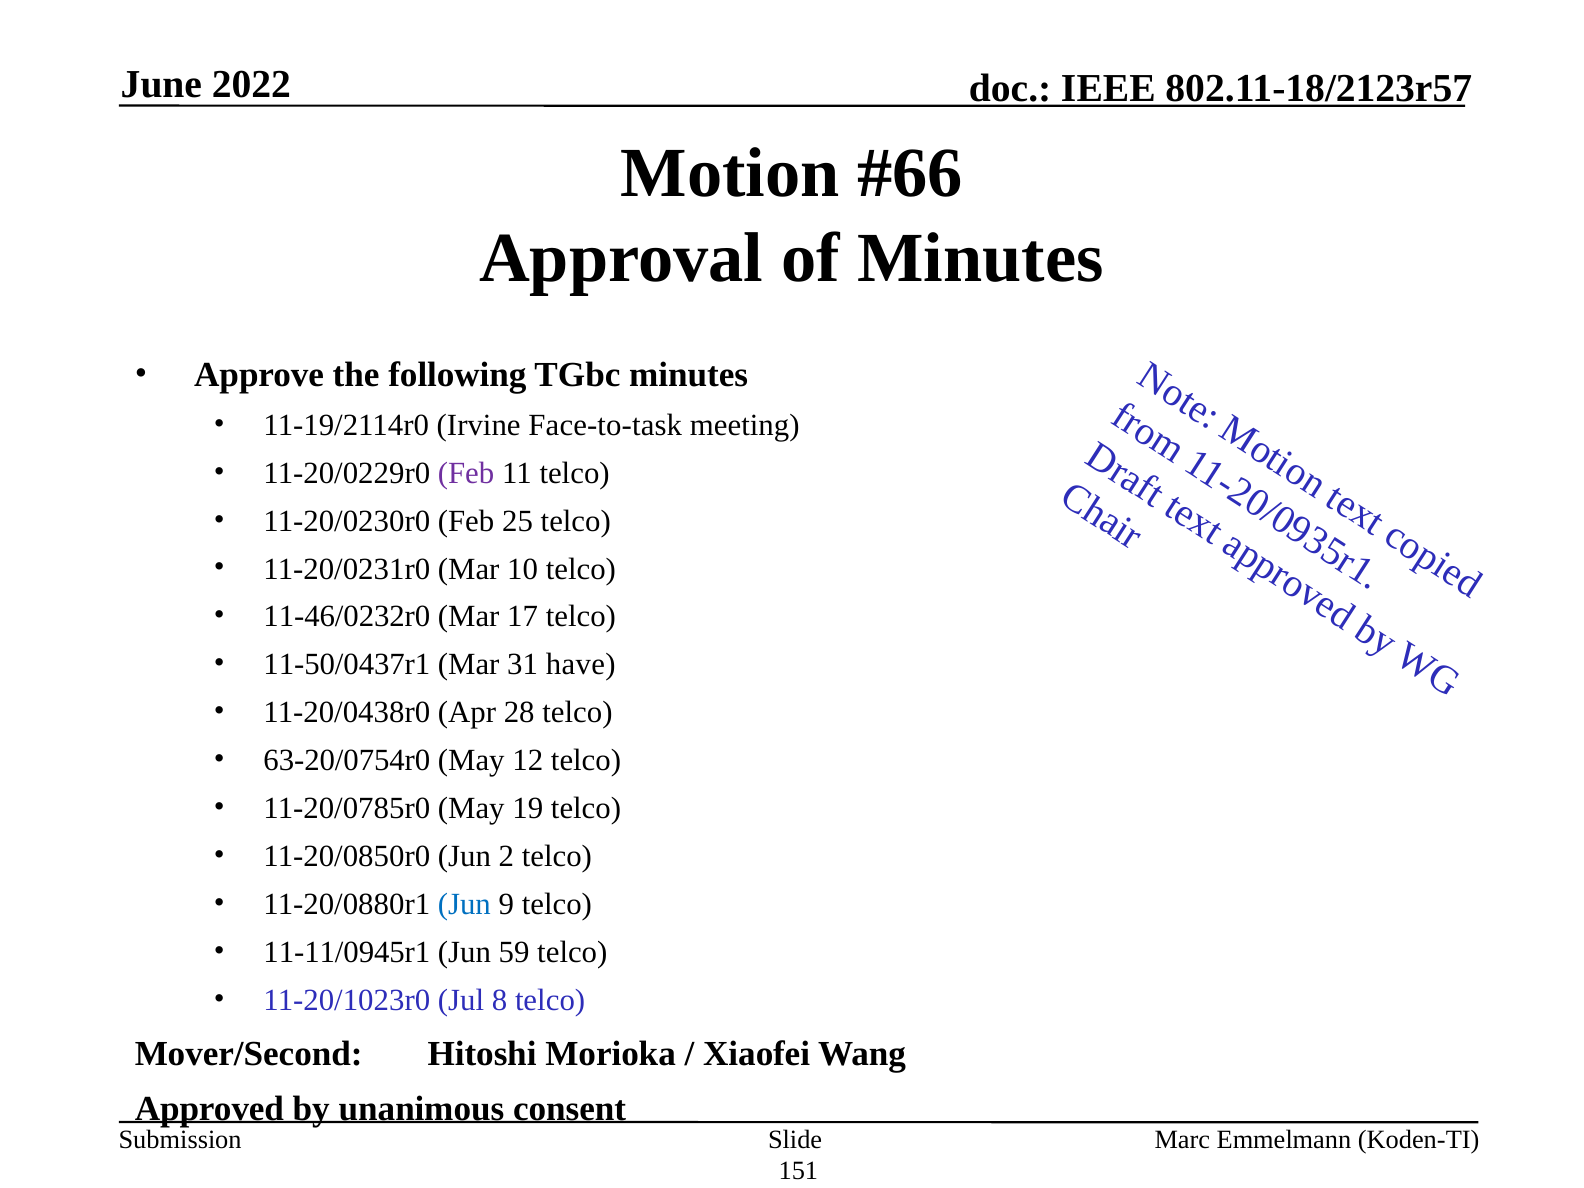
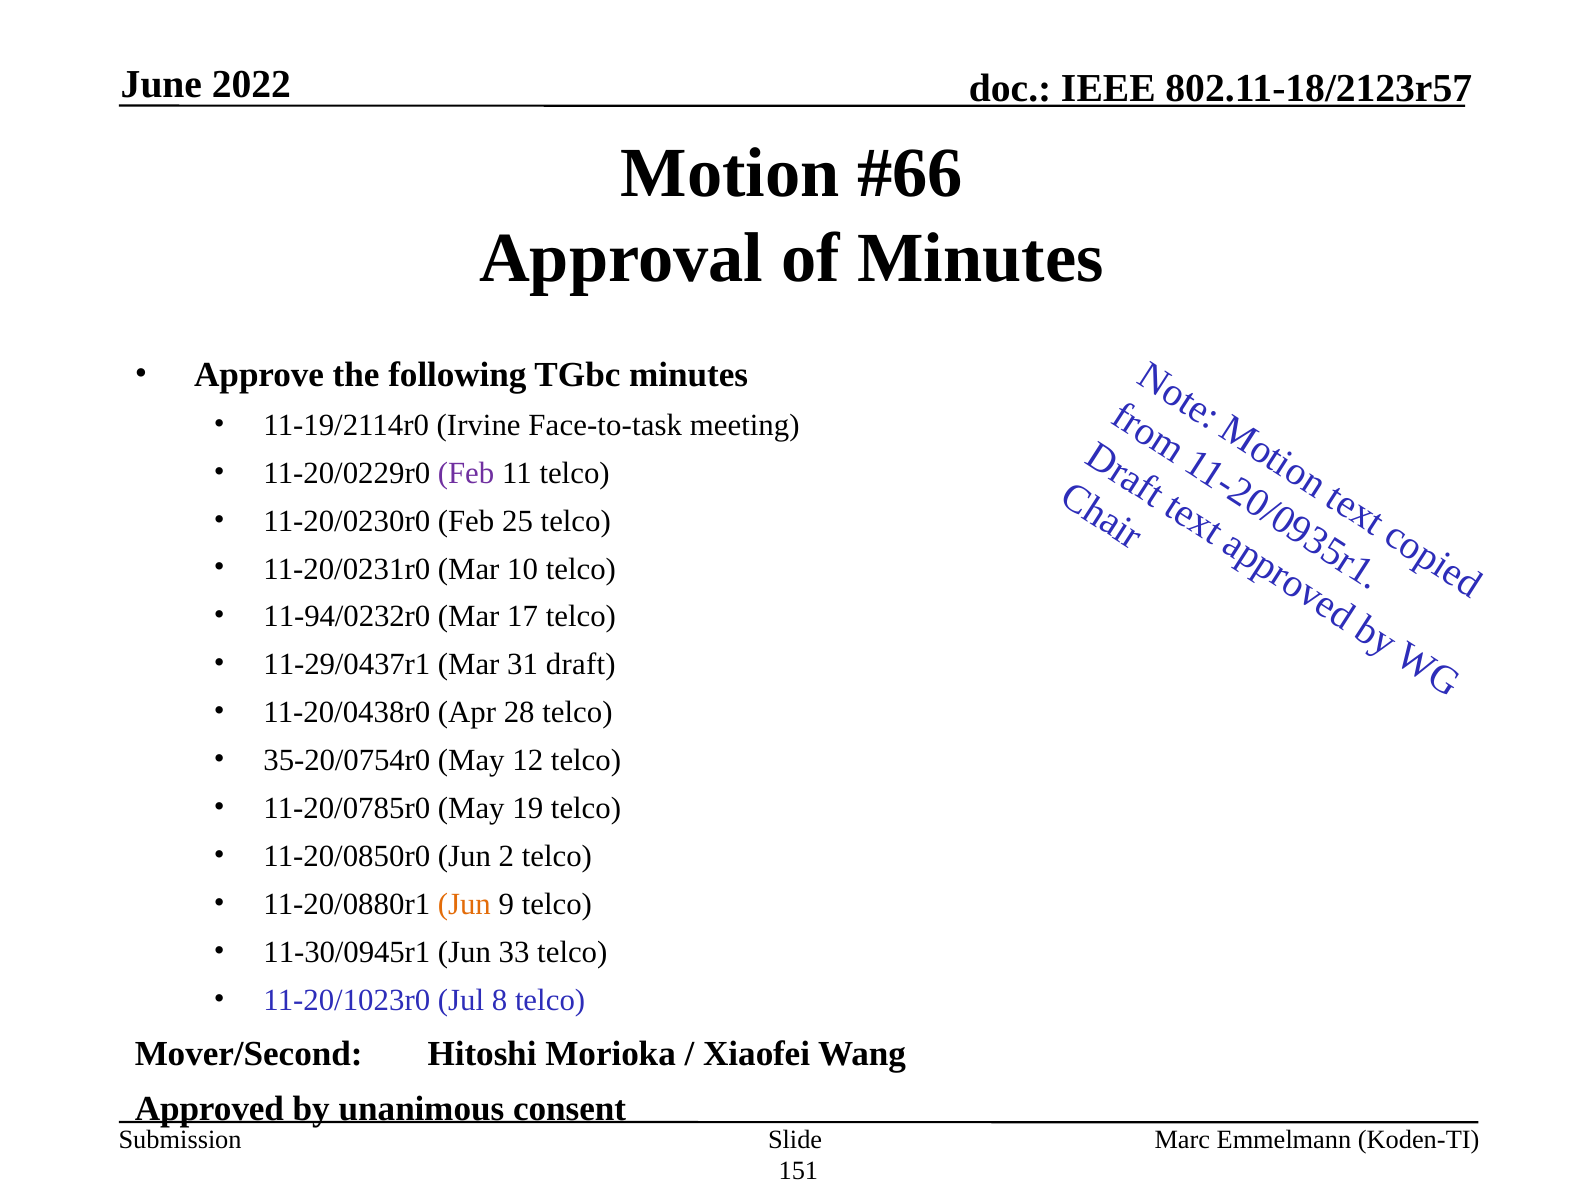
11-46/0232r0: 11-46/0232r0 -> 11-94/0232r0
11-50/0437r1: 11-50/0437r1 -> 11-29/0437r1
have: have -> draft
63-20/0754r0: 63-20/0754r0 -> 35-20/0754r0
Jun at (464, 905) colour: blue -> orange
11-11/0945r1: 11-11/0945r1 -> 11-30/0945r1
59: 59 -> 33
